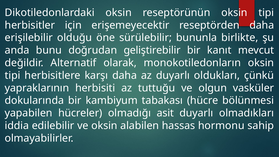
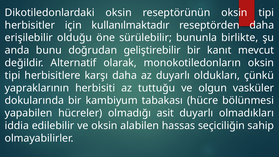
erişemeyecektir: erişemeyecektir -> kullanılmaktadır
hormonu: hormonu -> seçiciliğin
